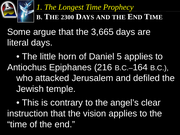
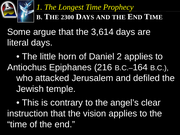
3,665: 3,665 -> 3,614
5: 5 -> 2
